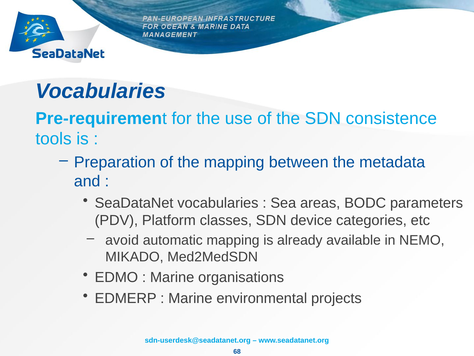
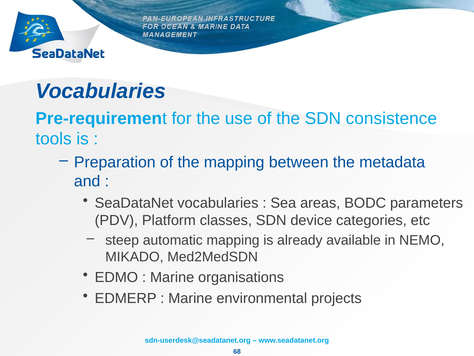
avoid: avoid -> steep
